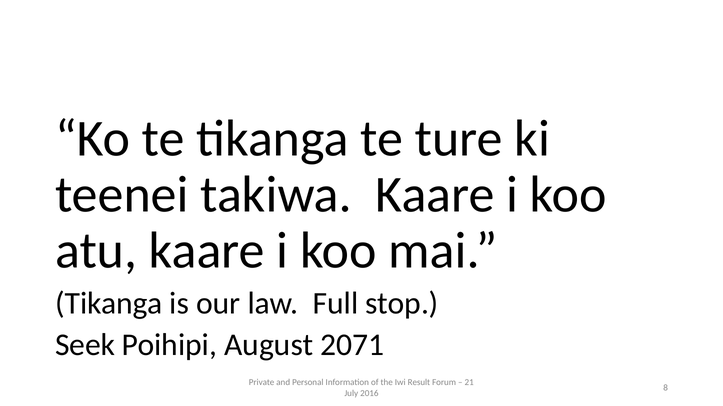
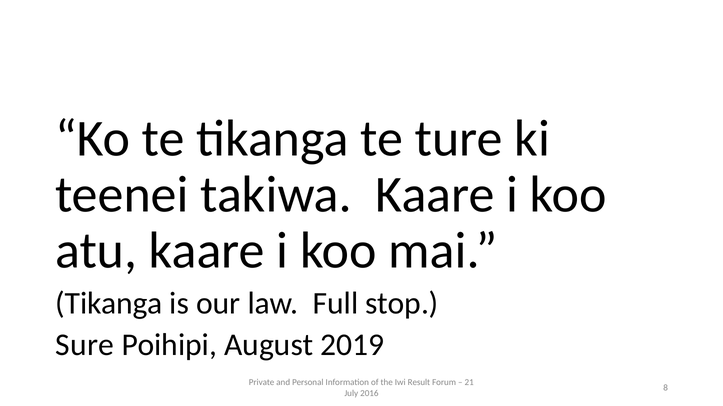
Seek: Seek -> Sure
2071: 2071 -> 2019
